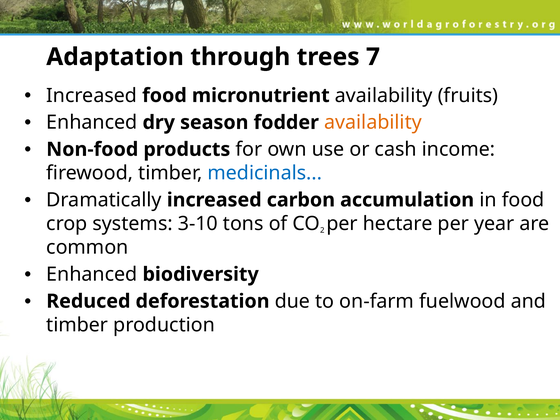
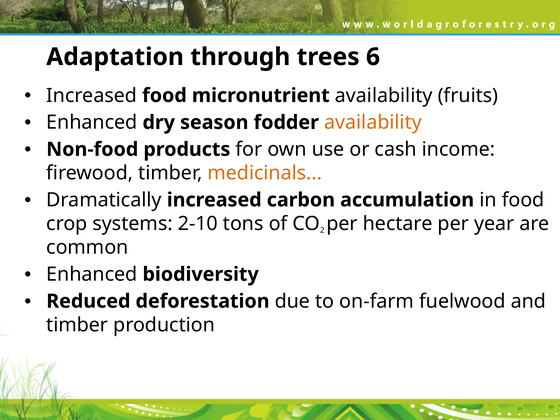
7: 7 -> 6
medicinals colour: blue -> orange
3-10: 3-10 -> 2-10
